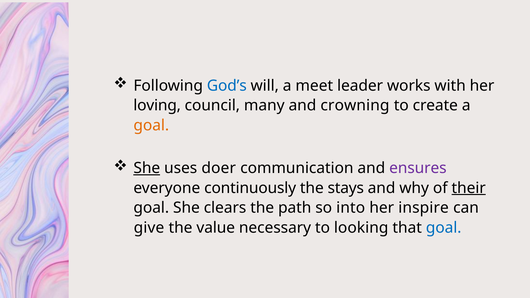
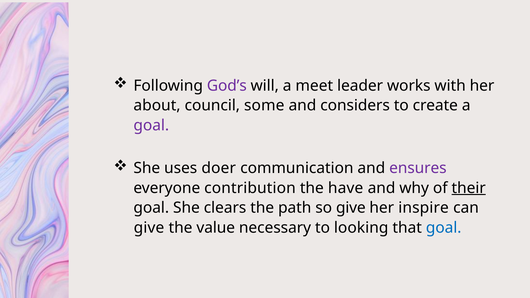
God’s colour: blue -> purple
loving: loving -> about
many: many -> some
crowning: crowning -> considers
goal at (151, 125) colour: orange -> purple
She at (147, 168) underline: present -> none
continuously: continuously -> contribution
stays: stays -> have
so into: into -> give
